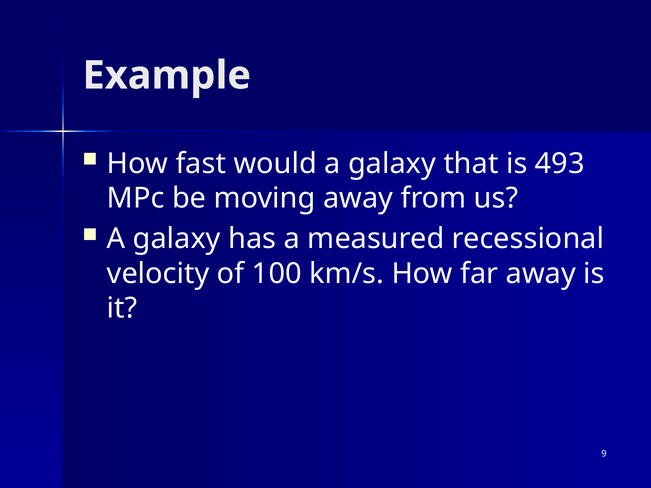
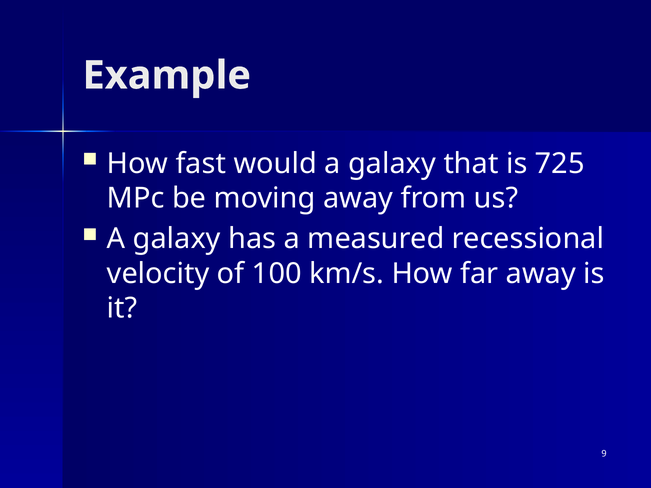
493: 493 -> 725
